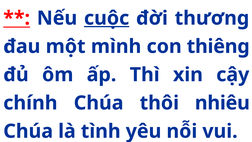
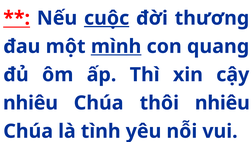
mình underline: none -> present
thiêng: thiêng -> quang
chính at (30, 103): chính -> nhiêu
